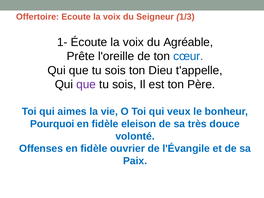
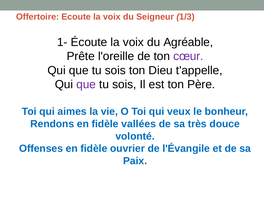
cœur colour: blue -> purple
Pourquoi: Pourquoi -> Rendons
eleison: eleison -> vallées
